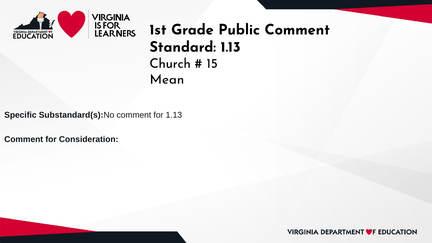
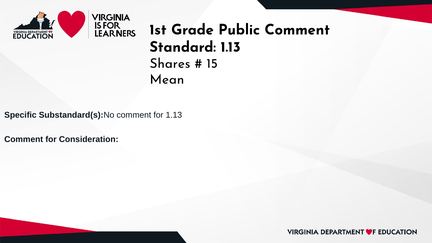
Church: Church -> Shares
